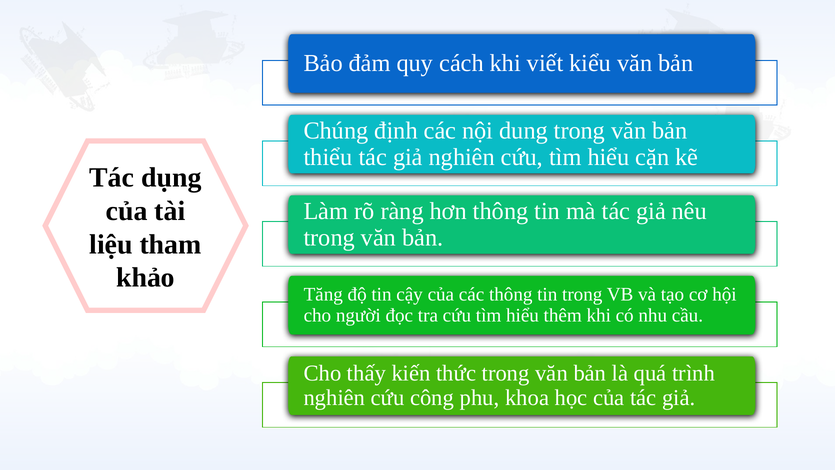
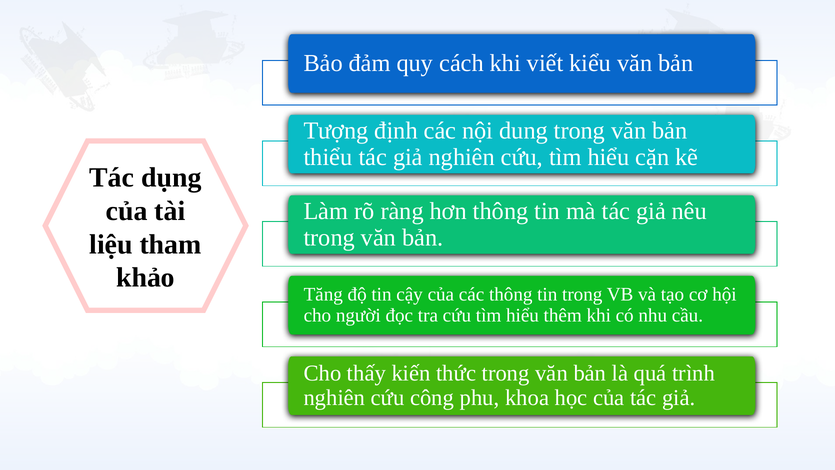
Chúng: Chúng -> Tượng
